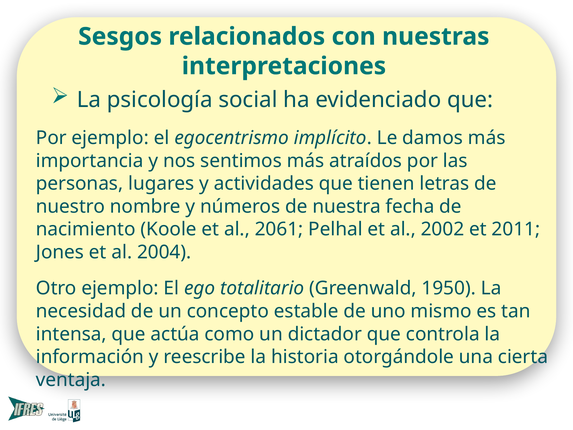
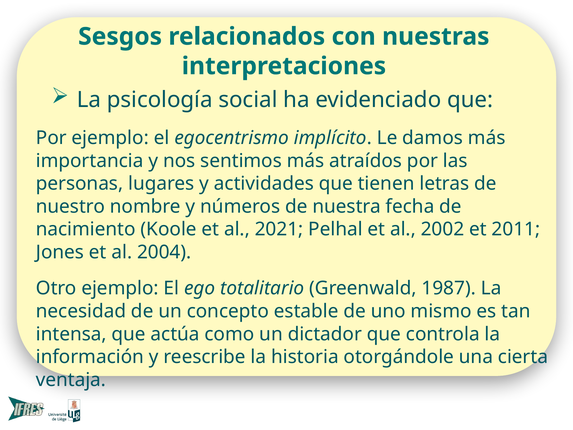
2061: 2061 -> 2021
1950: 1950 -> 1987
